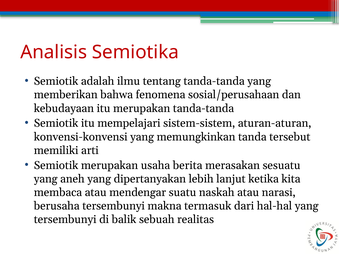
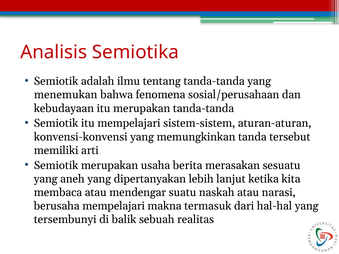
memberikan: memberikan -> menemukan
berusaha tersembunyi: tersembunyi -> mempelajari
